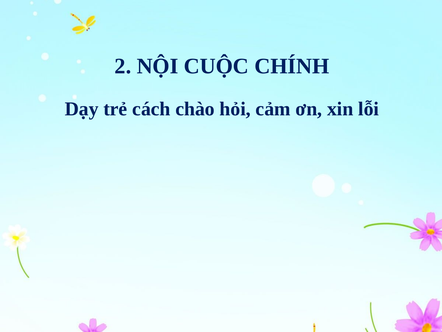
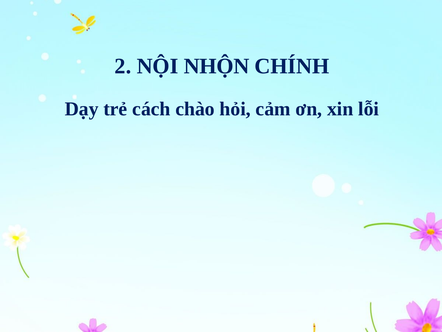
CUỘC: CUỘC -> NHỘN
